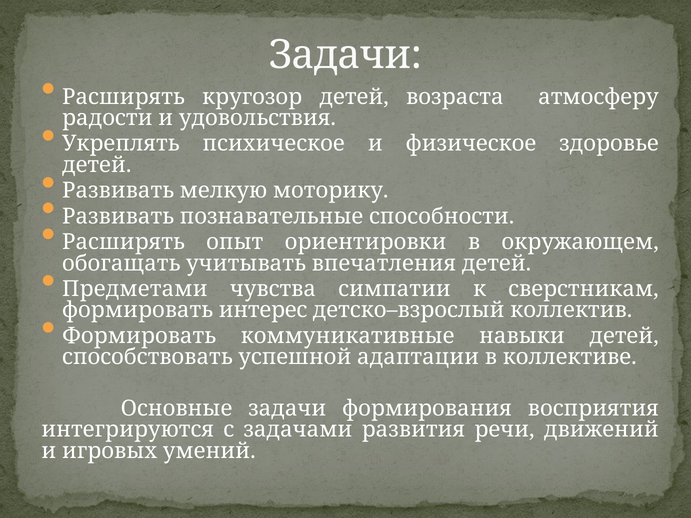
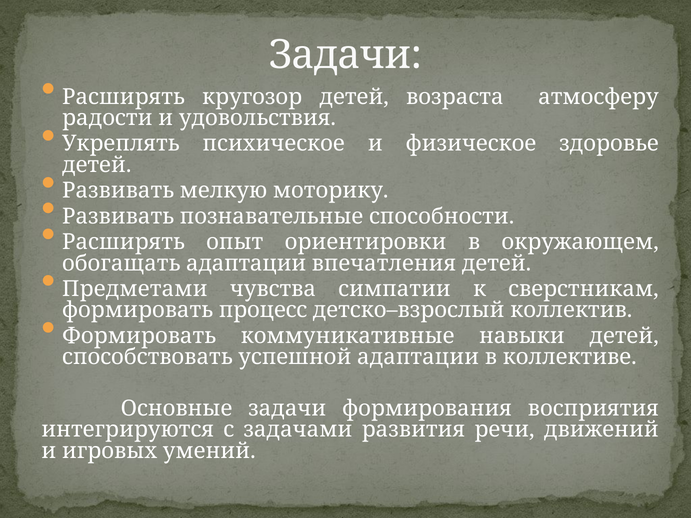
обогащать учитывать: учитывать -> адаптации
интерес: интерес -> процесс
